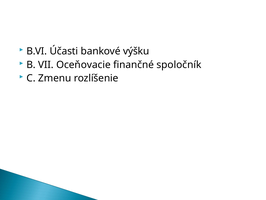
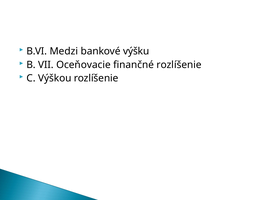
Účasti: Účasti -> Medzi
finančné spoločník: spoločník -> rozlíšenie
Zmenu: Zmenu -> Výškou
